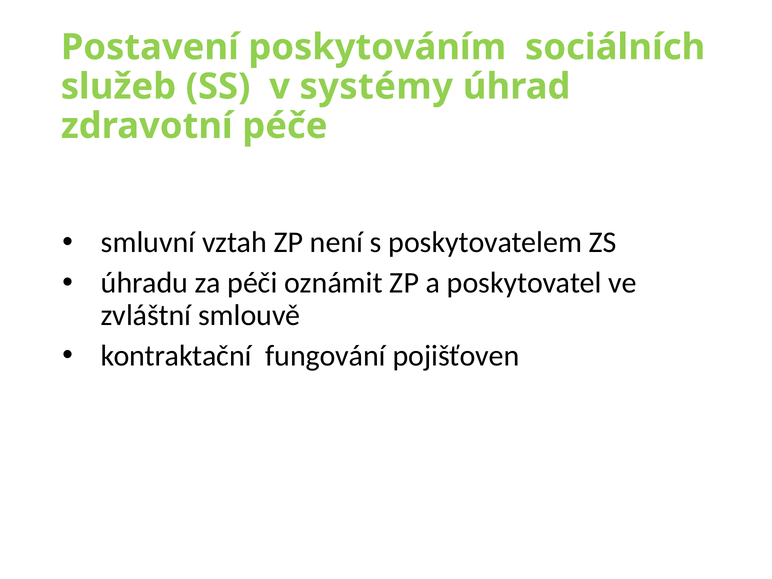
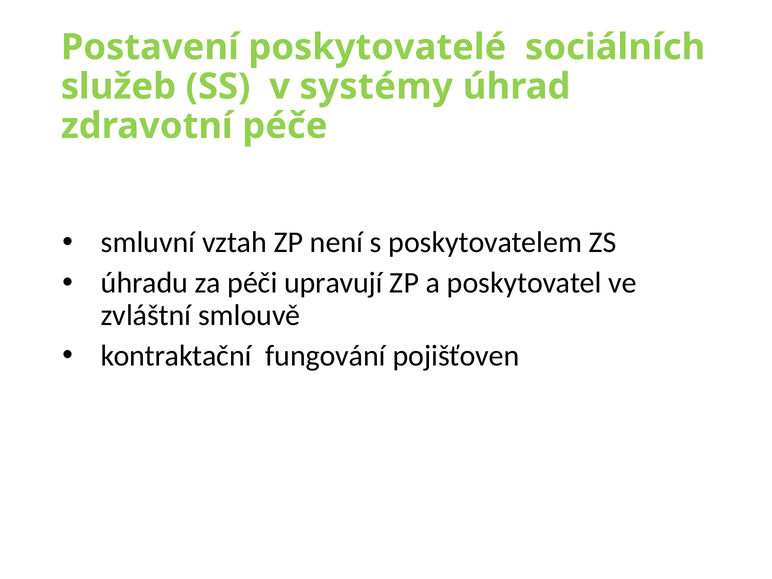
poskytováním: poskytováním -> poskytovatelé
oznámit: oznámit -> upravují
